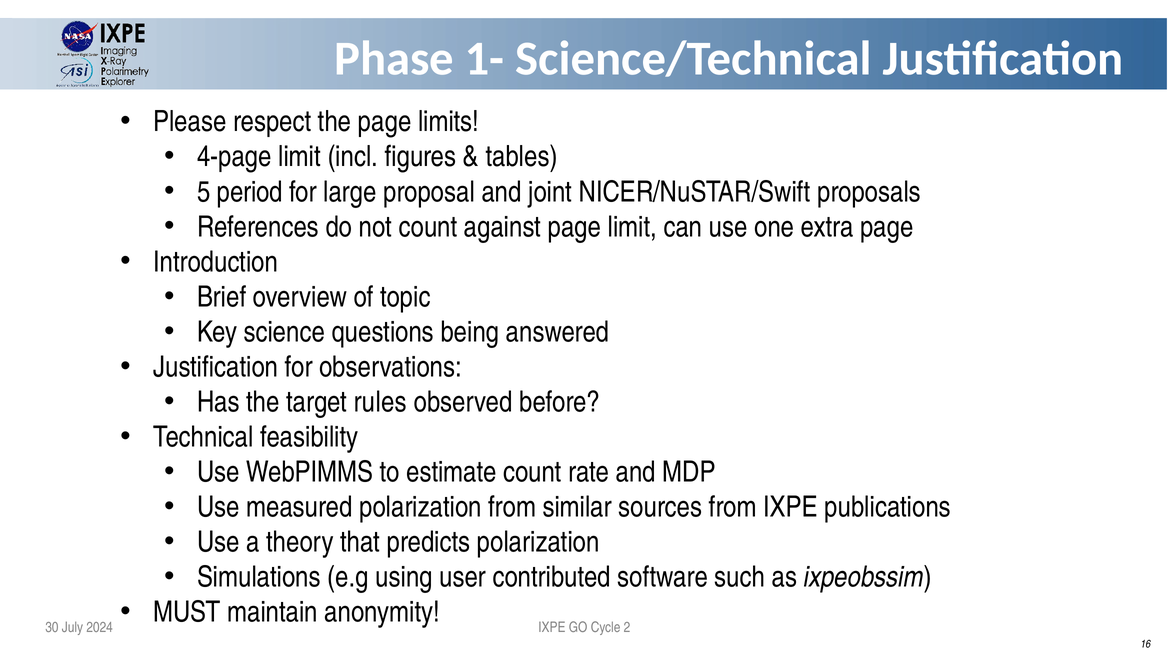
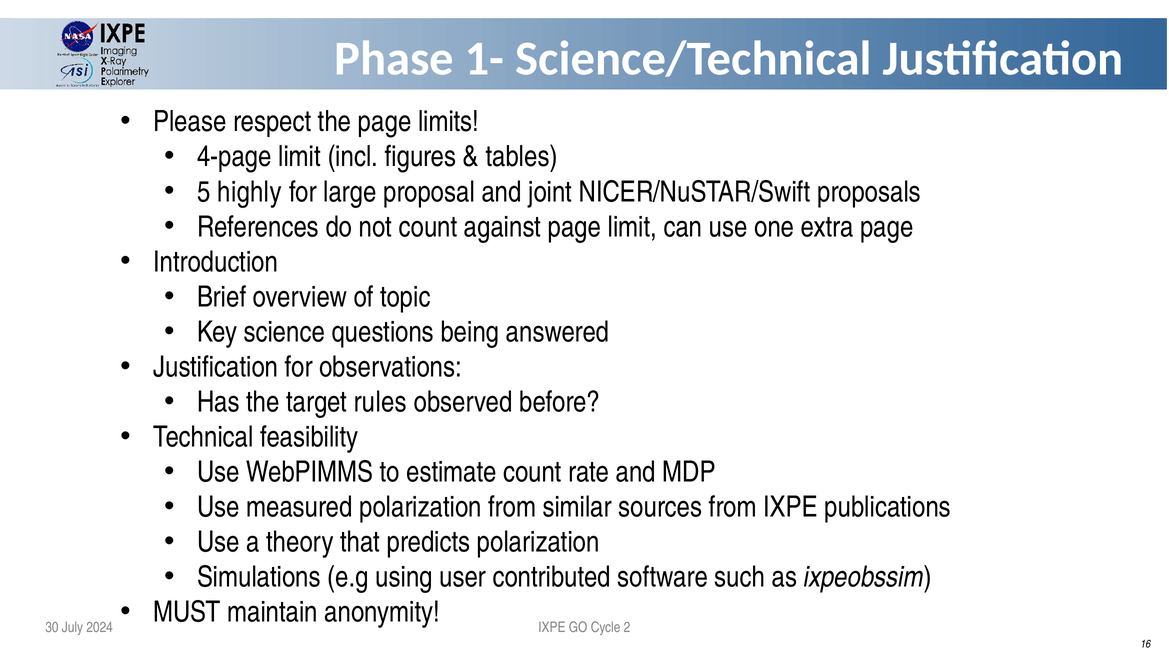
period: period -> highly
